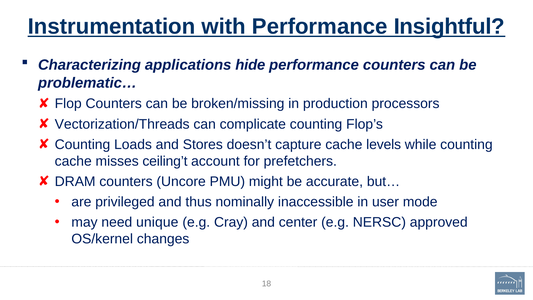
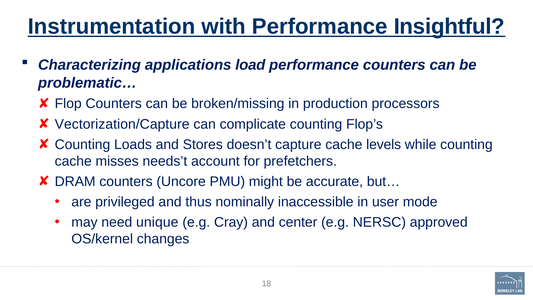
hide: hide -> load
Vectorization/Threads: Vectorization/Threads -> Vectorization/Capture
ceiling’t: ceiling’t -> needs’t
